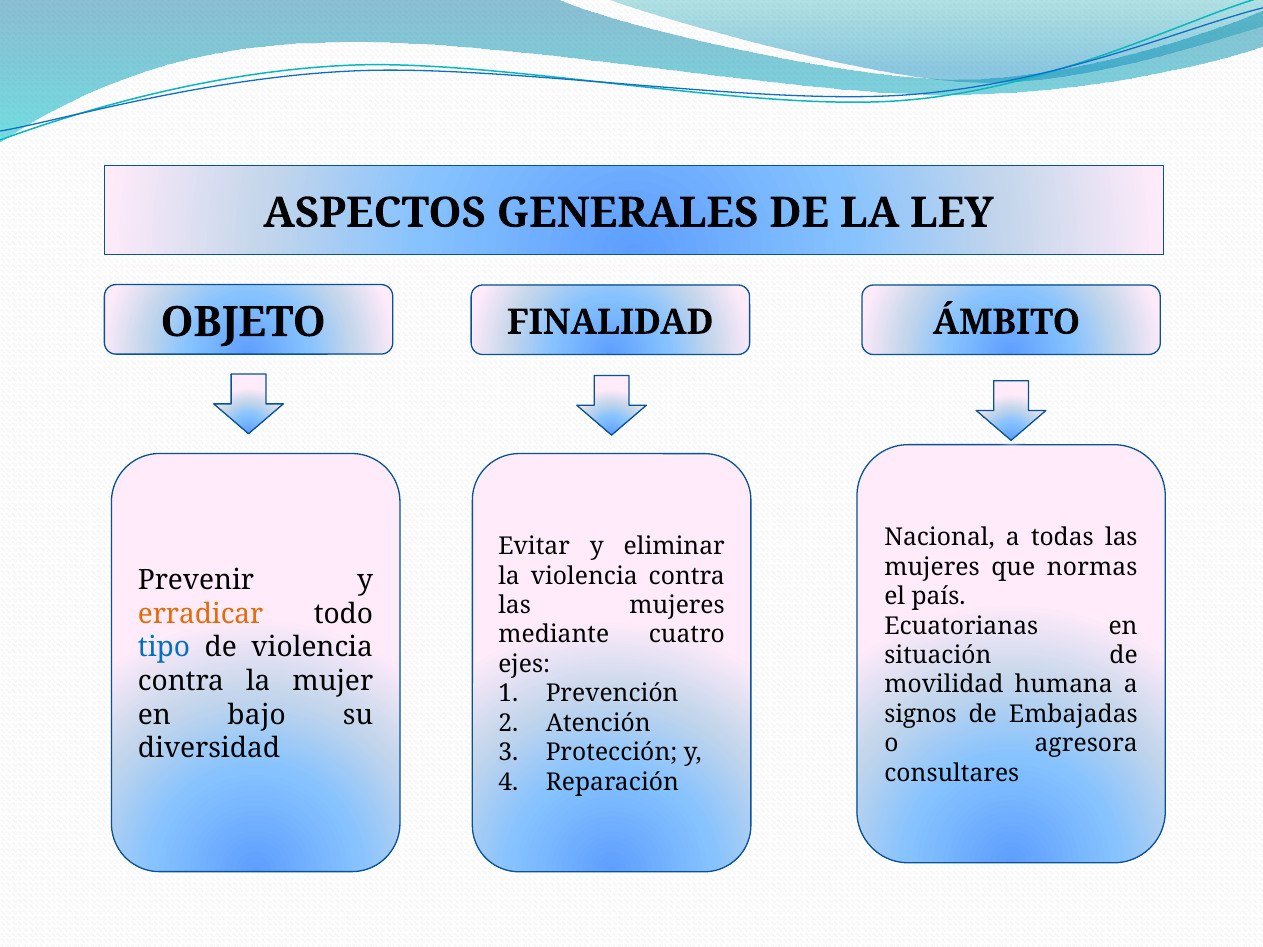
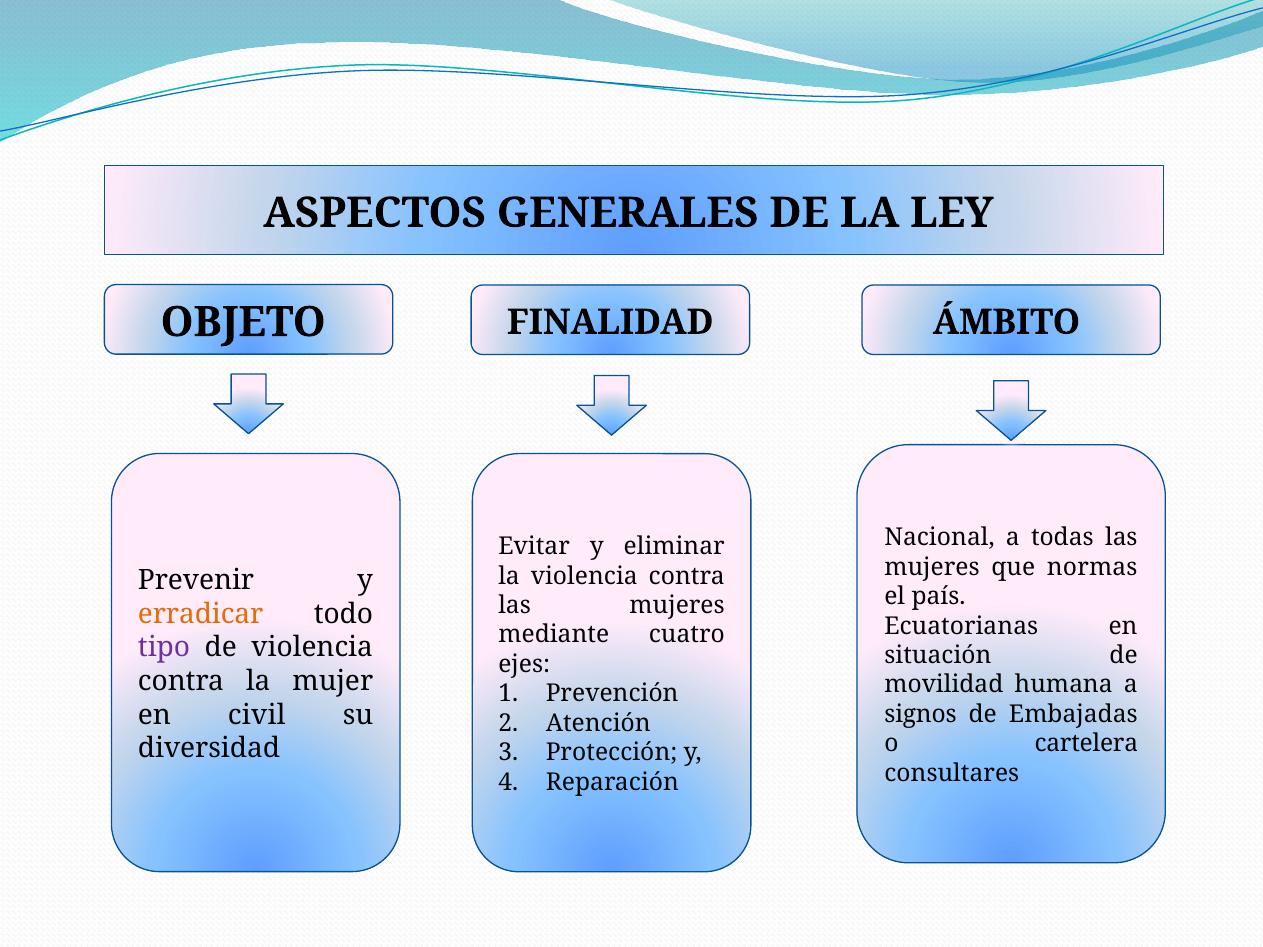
tipo colour: blue -> purple
bajo: bajo -> civil
agresora: agresora -> cartelera
